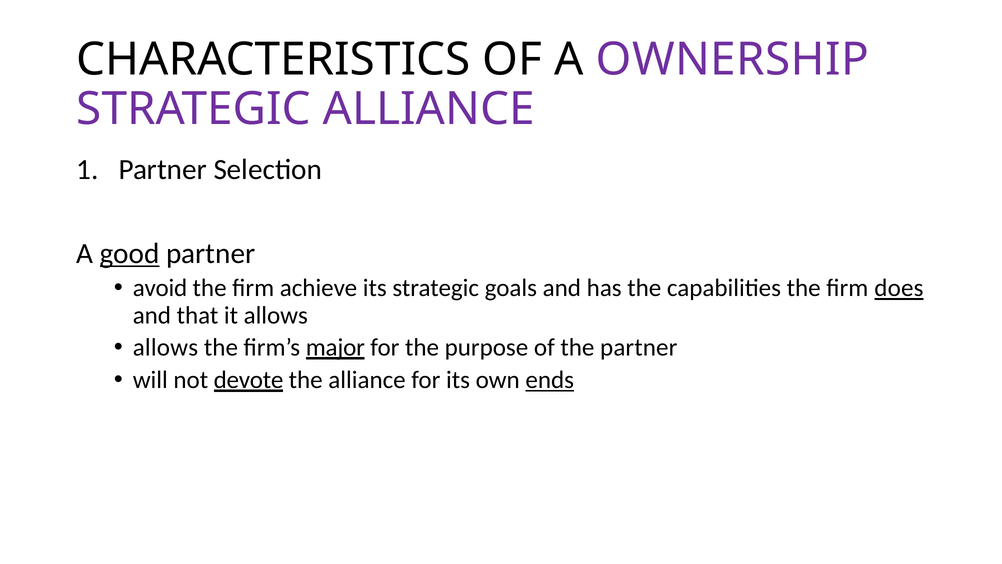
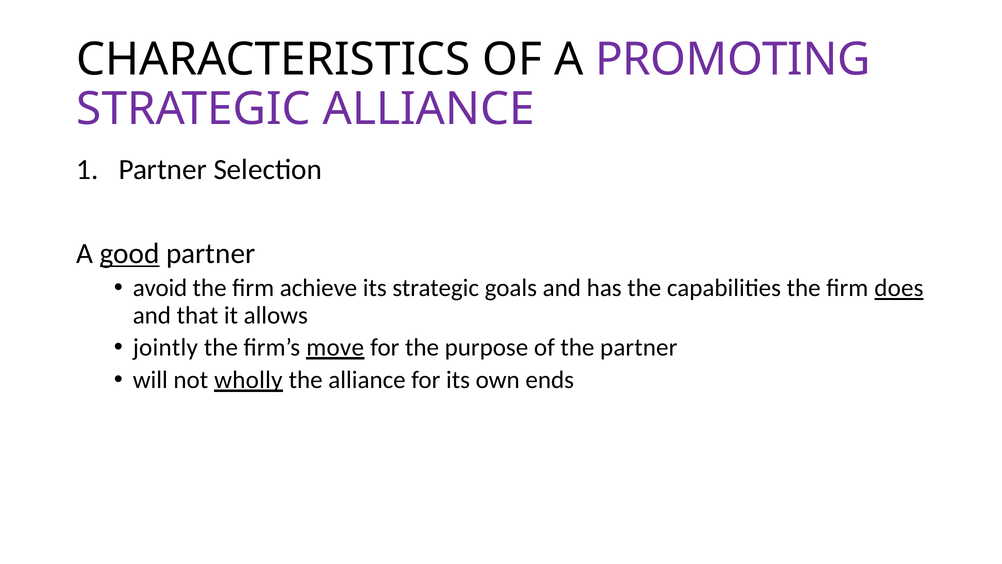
OWNERSHIP: OWNERSHIP -> PROMOTING
allows at (165, 347): allows -> jointly
major: major -> move
devote: devote -> wholly
ends underline: present -> none
